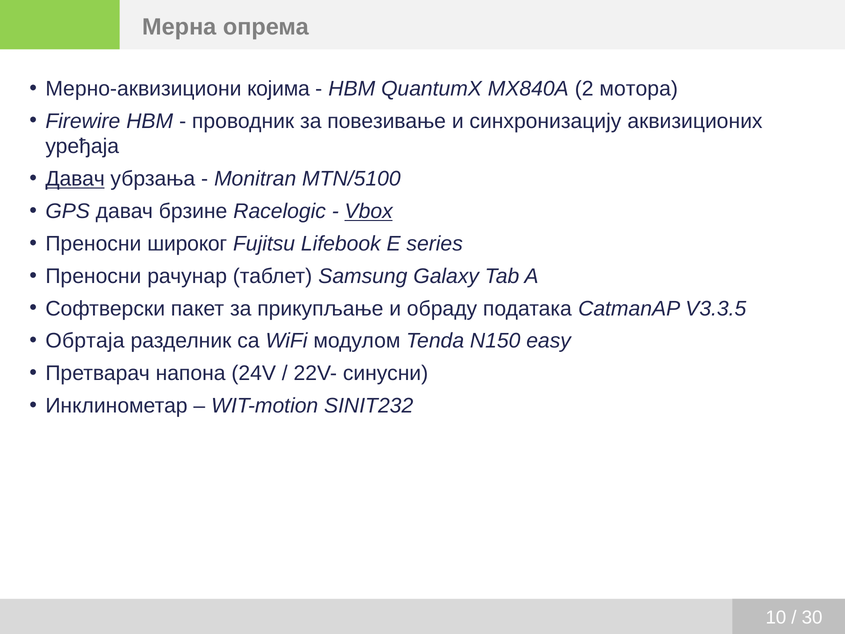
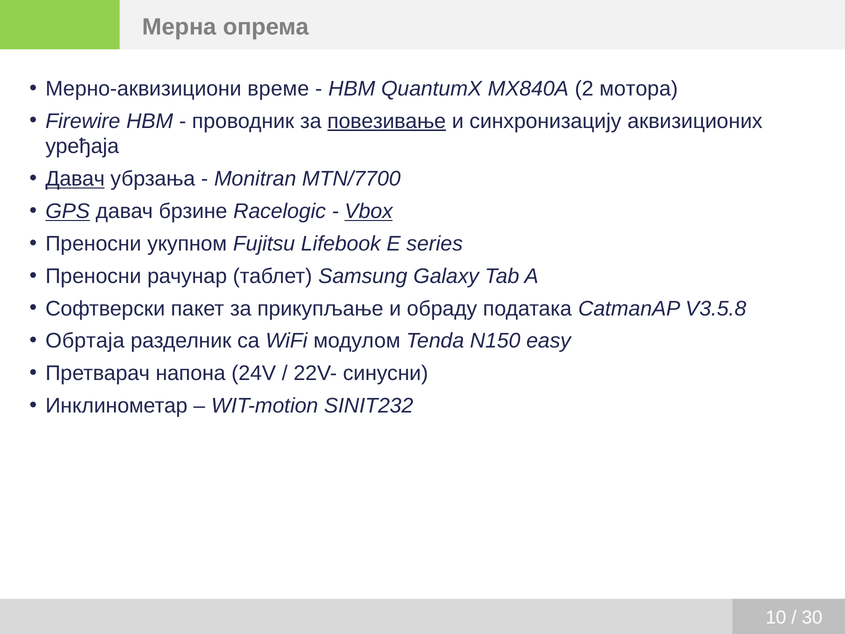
којима: којима -> време
повезивање underline: none -> present
MTN/5100: MTN/5100 -> MTN/7700
GPS underline: none -> present
широког: широког -> укупном
V3.3.5: V3.3.5 -> V3.5.8
